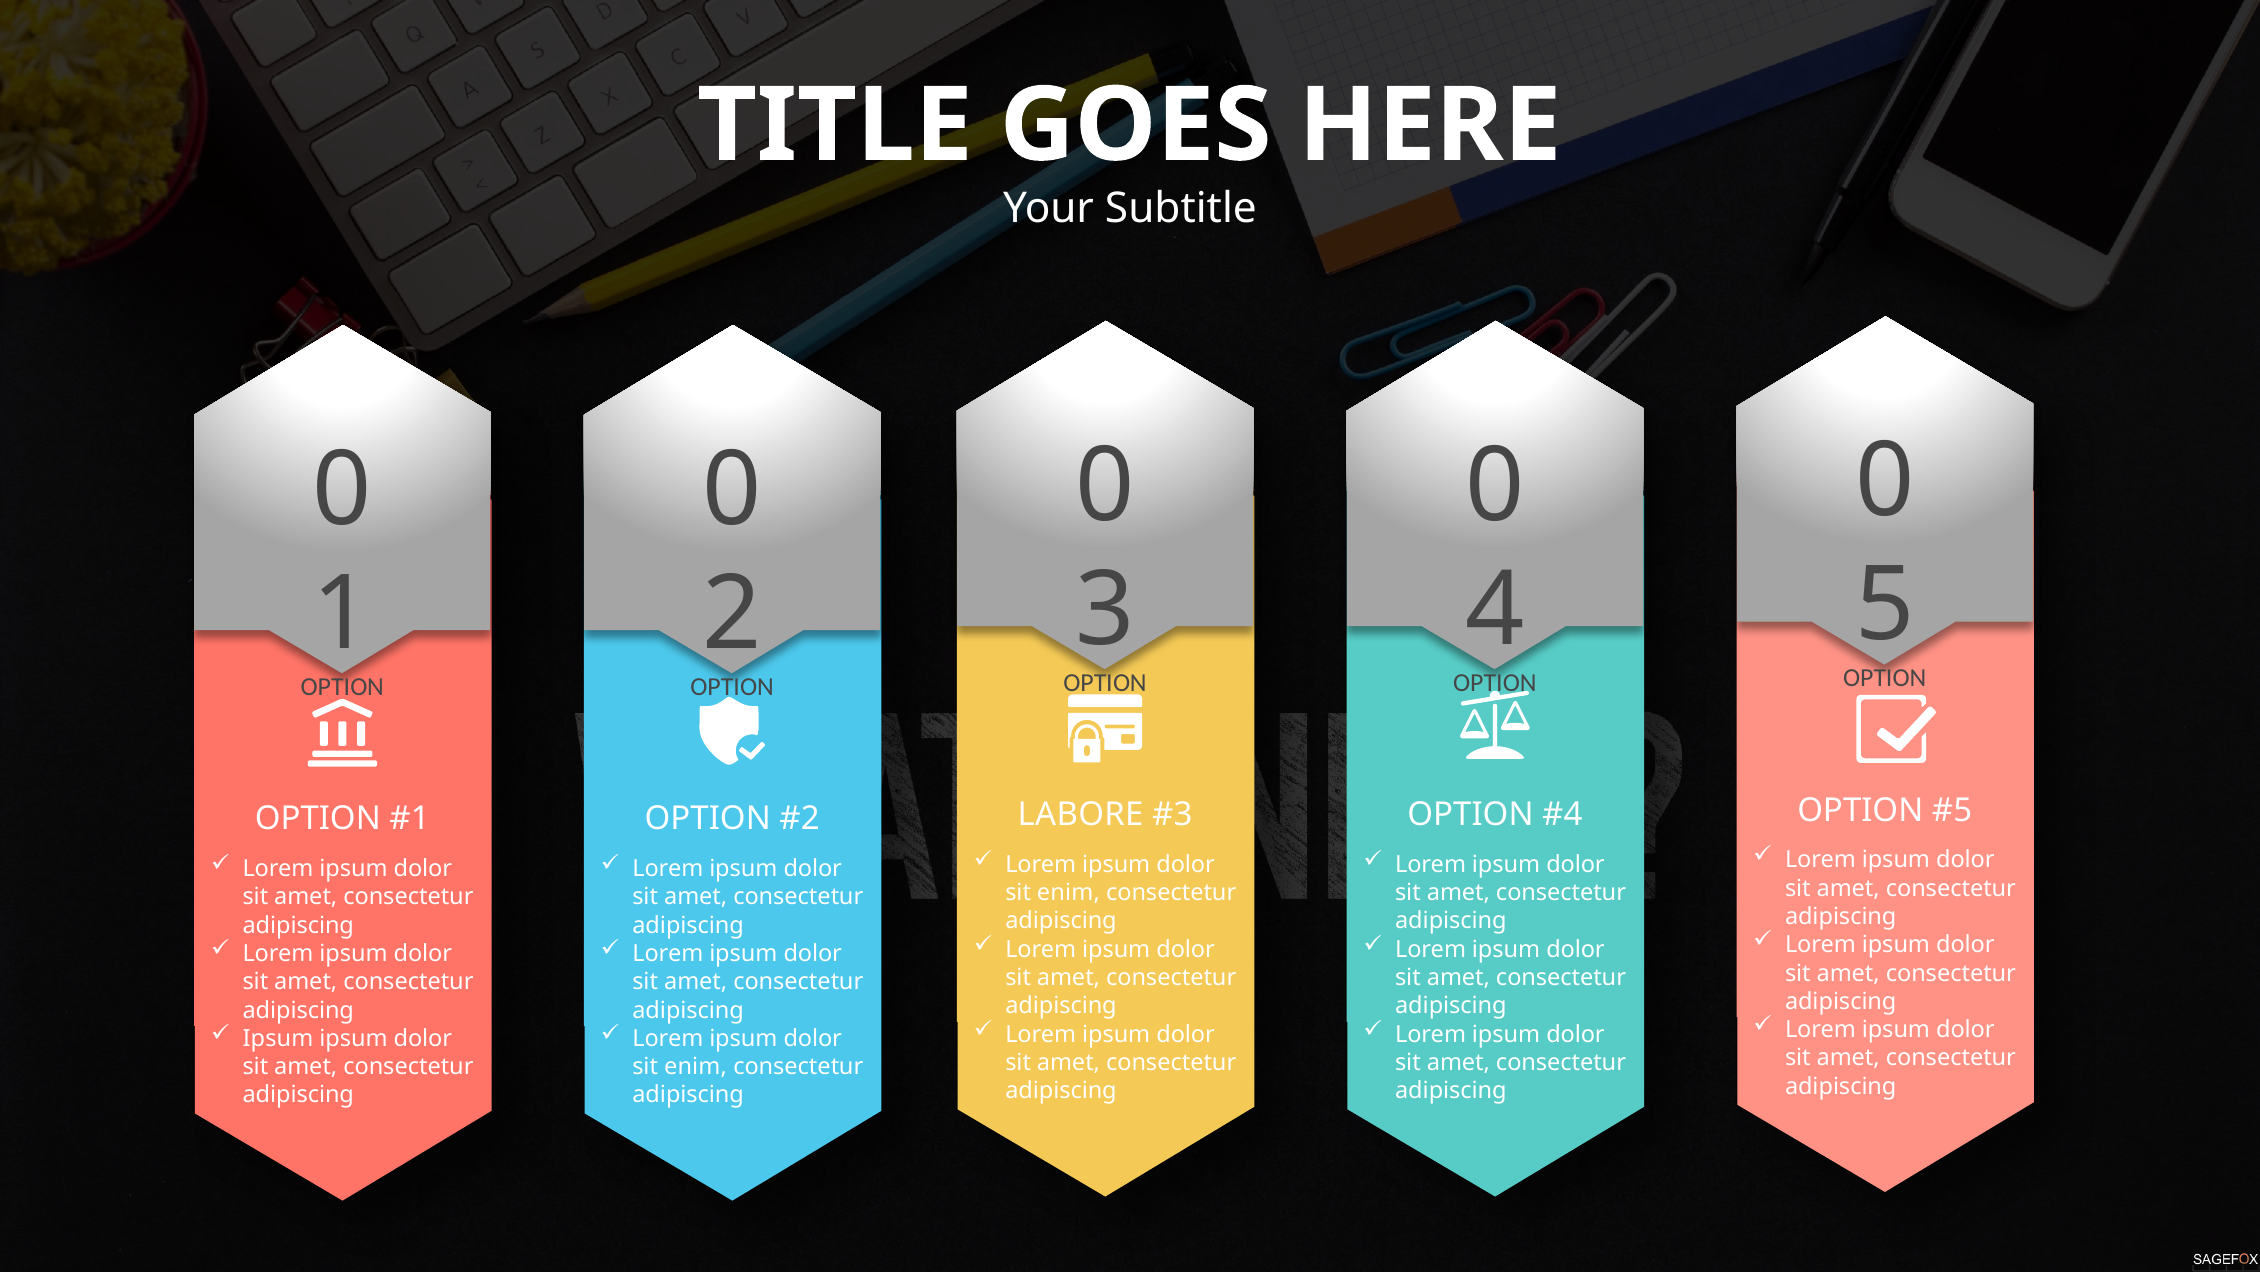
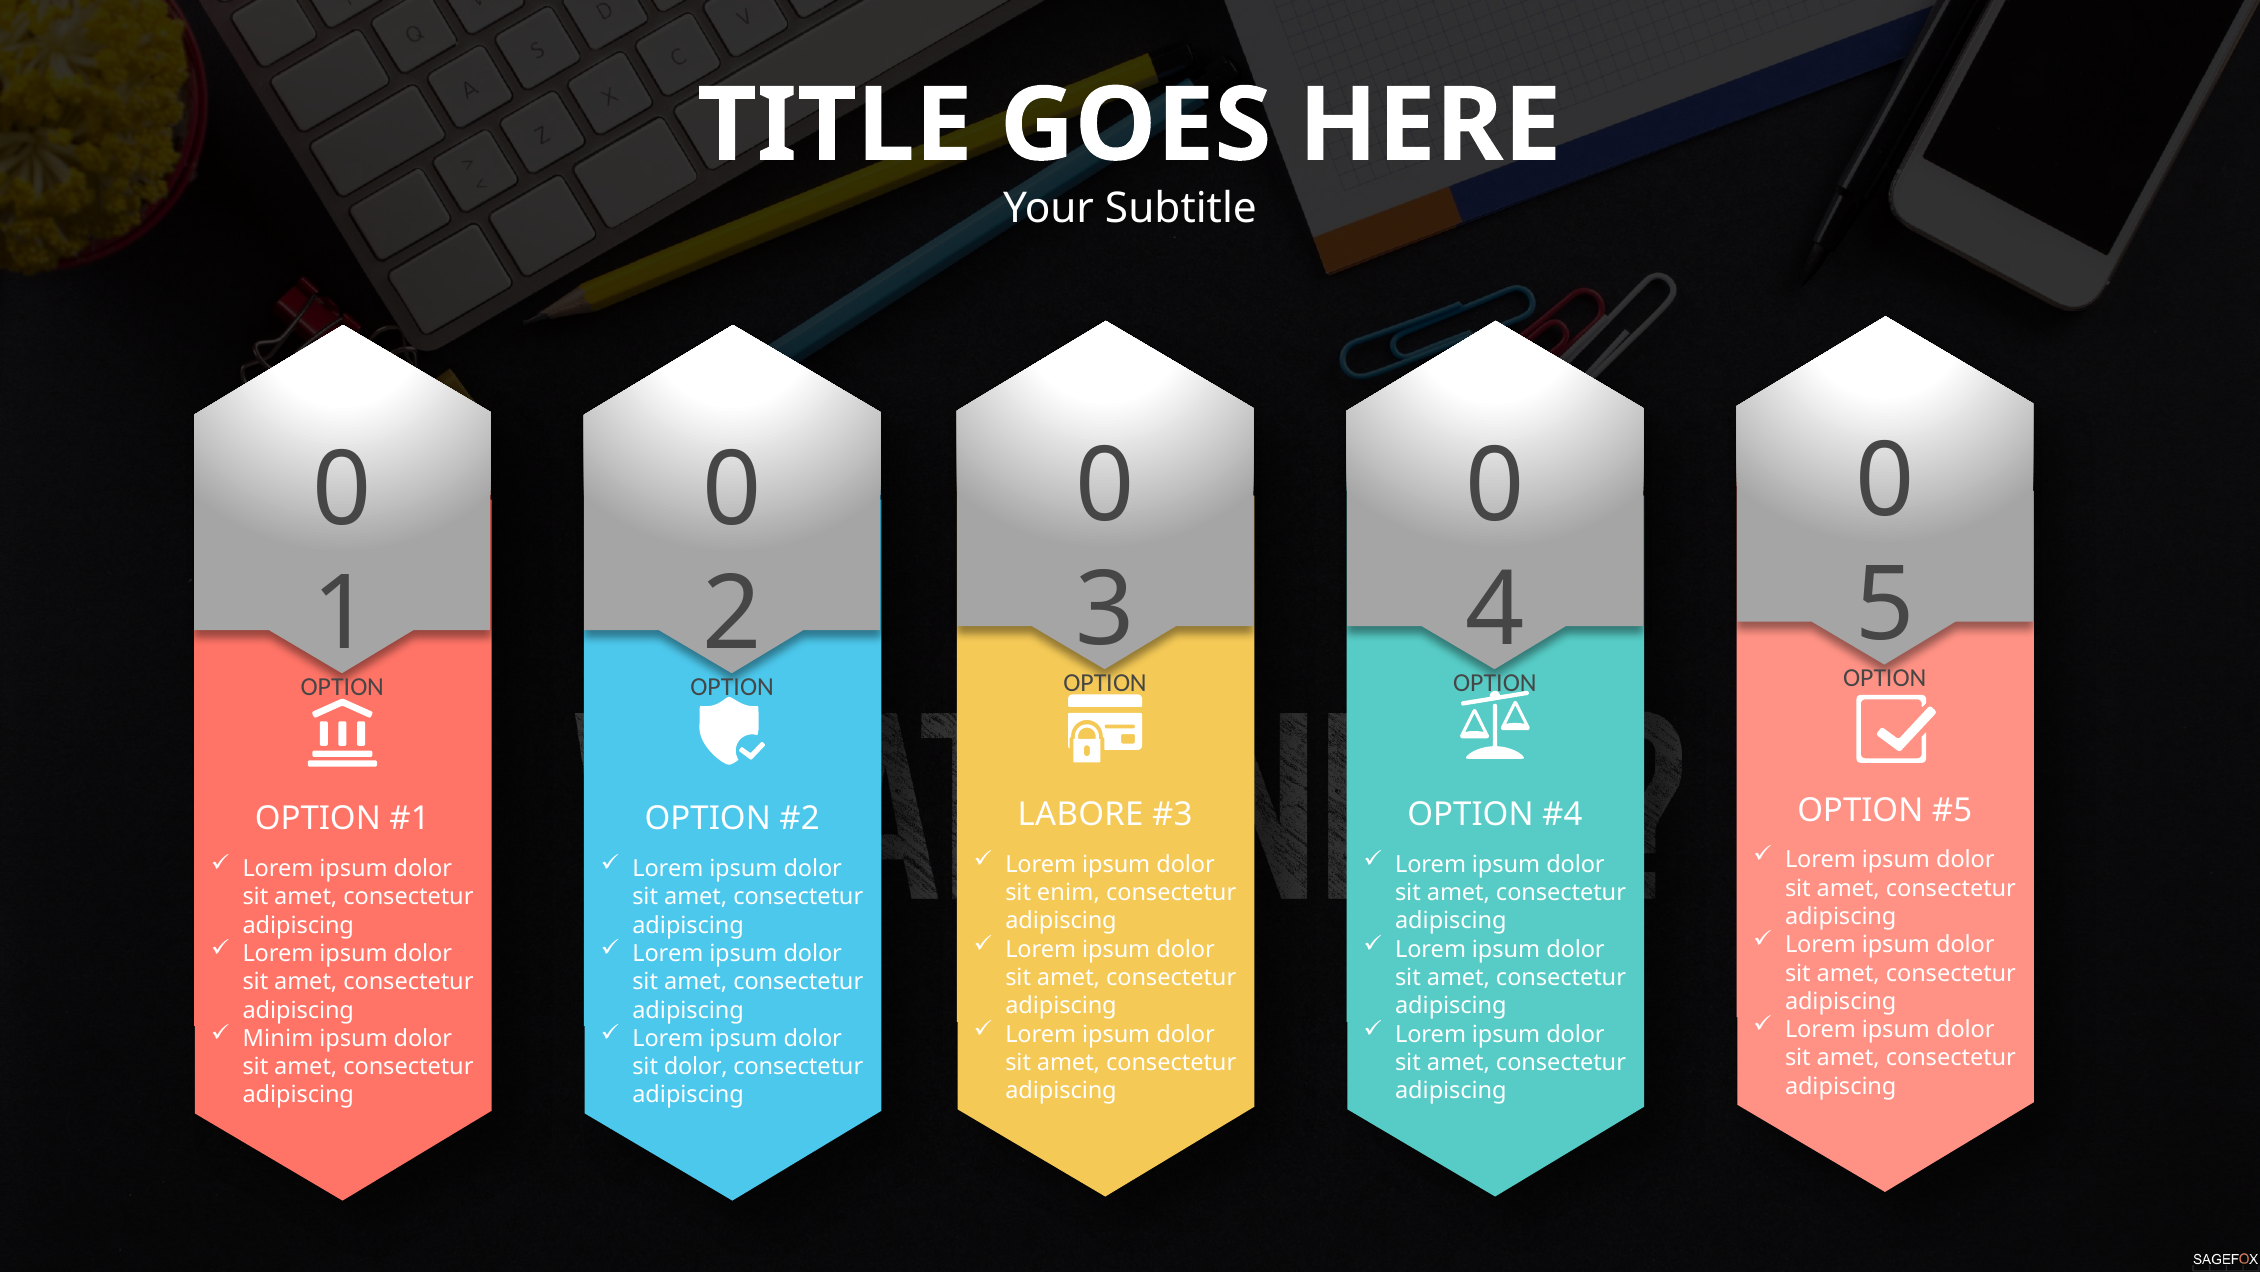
Ipsum at (278, 1038): Ipsum -> Minim
enim at (696, 1066): enim -> dolor
